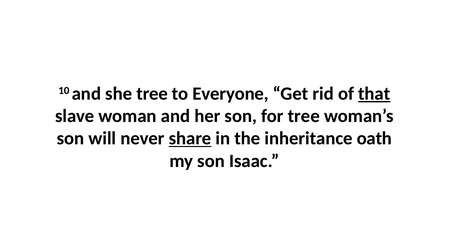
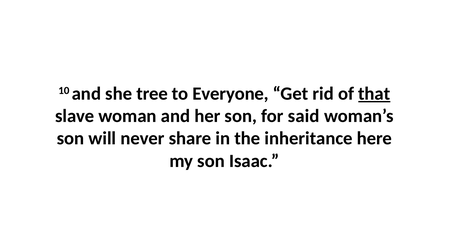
for tree: tree -> said
share underline: present -> none
oath: oath -> here
